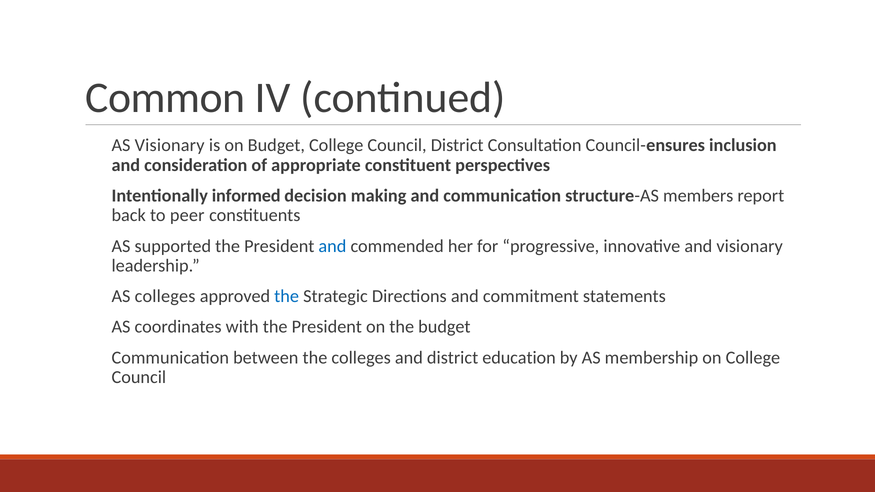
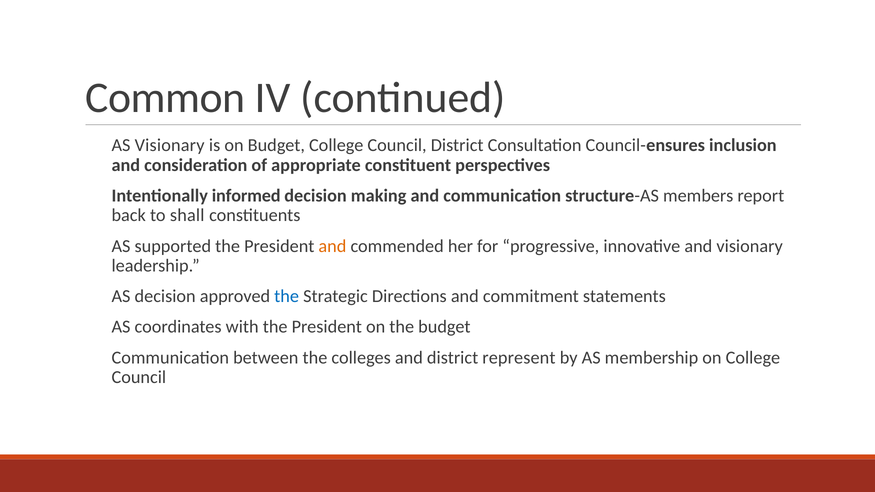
peer: peer -> shall
and at (332, 246) colour: blue -> orange
AS colleges: colleges -> decision
education: education -> represent
